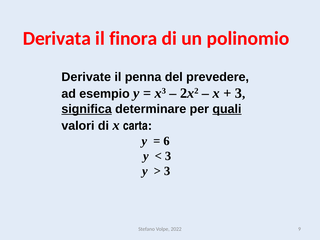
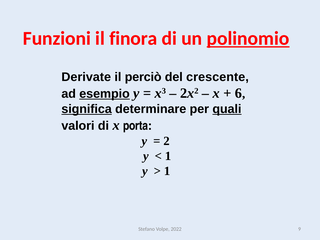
Derivata: Derivata -> Funzioni
polinomio underline: none -> present
penna: penna -> perciò
prevedere: prevedere -> crescente
esempio underline: none -> present
3 at (238, 93): 3 -> 6
carta: carta -> porta
6: 6 -> 2
3 at (168, 156): 3 -> 1
3 at (167, 171): 3 -> 1
